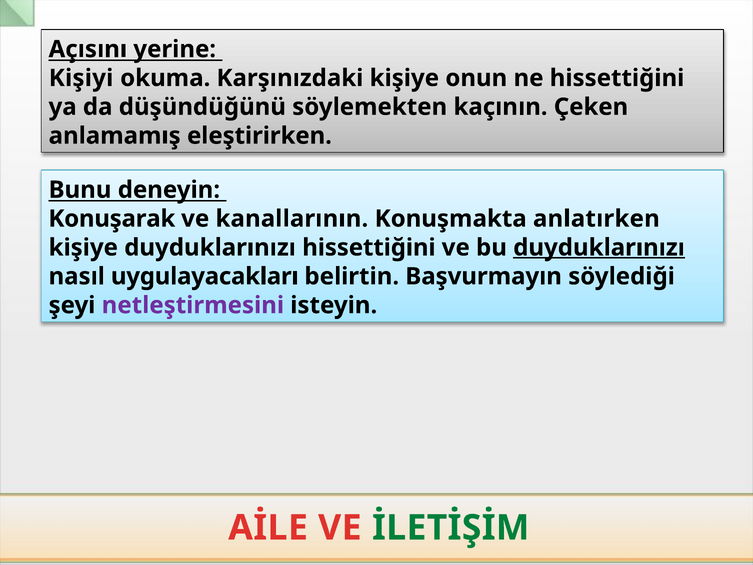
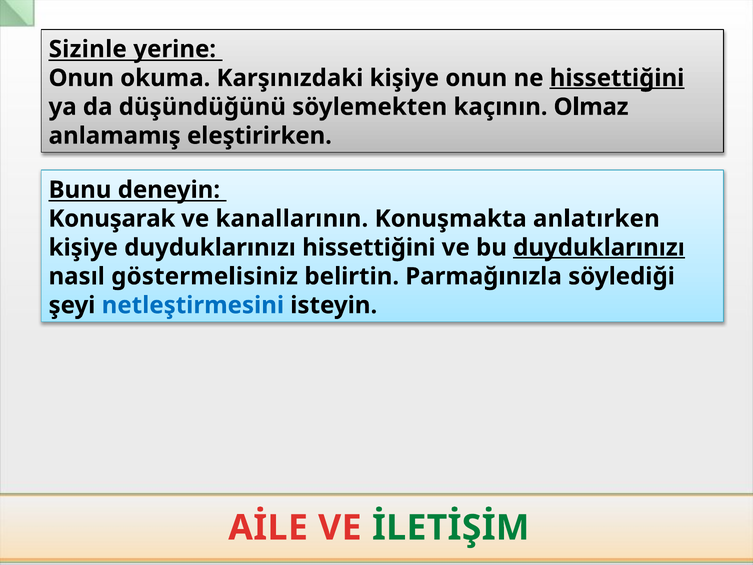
Açısını: Açısını -> Sizinle
Kişiyi at (81, 78): Kişiyi -> Onun
hissettiğini at (617, 78) underline: none -> present
Çeken: Çeken -> Olmaz
uygulayacakları: uygulayacakları -> göstermelisiniz
Başvurmayın: Başvurmayın -> Parmağınızla
netleştirmesini colour: purple -> blue
